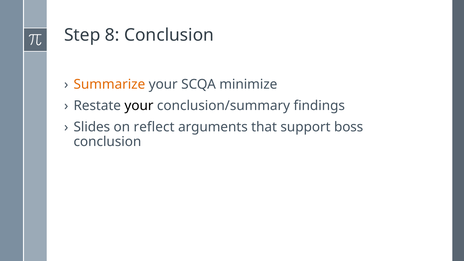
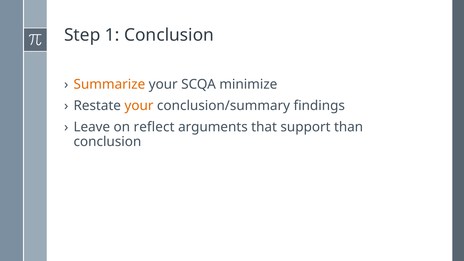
8: 8 -> 1
your at (139, 106) colour: black -> orange
Slides: Slides -> Leave
boss: boss -> than
